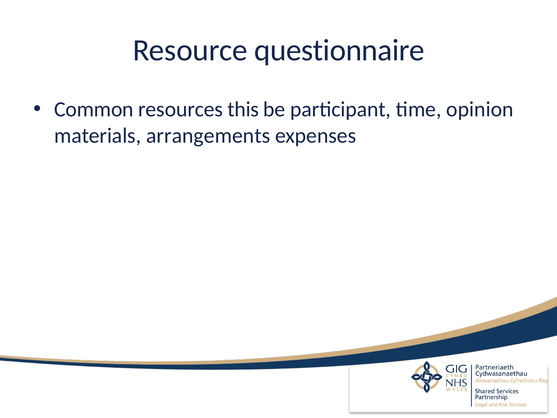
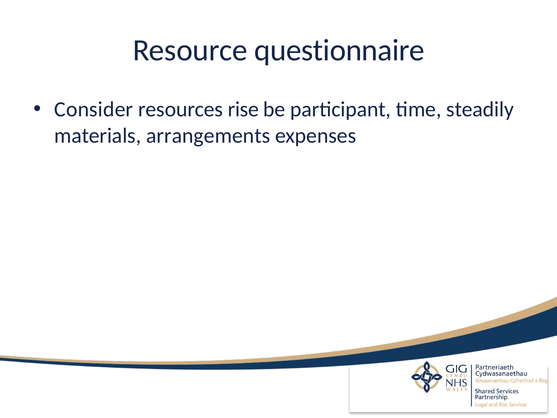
Common: Common -> Consider
this: this -> rise
opinion: opinion -> steadily
